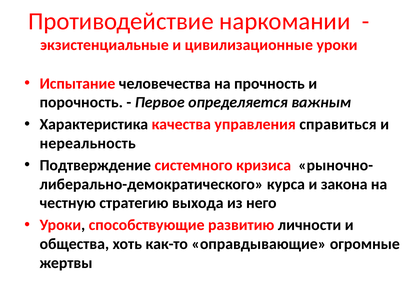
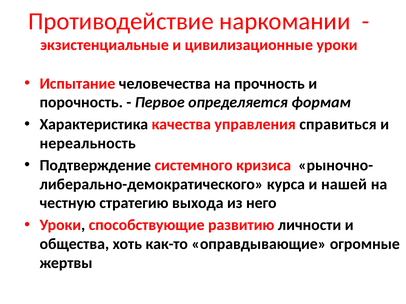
важным: важным -> формам
закона: закона -> нашей
